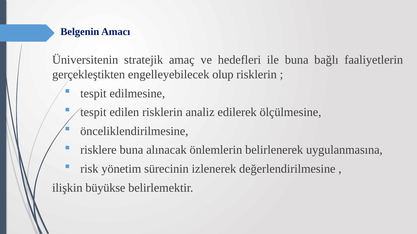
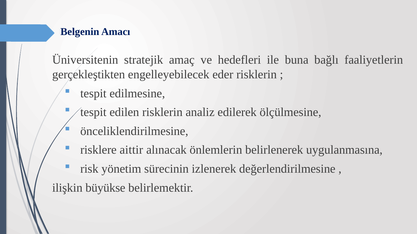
olup: olup -> eder
risklere buna: buna -> aittir
